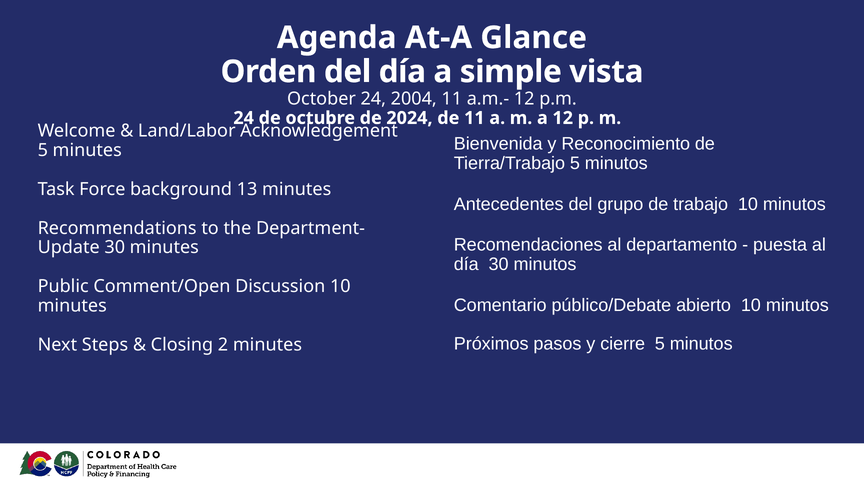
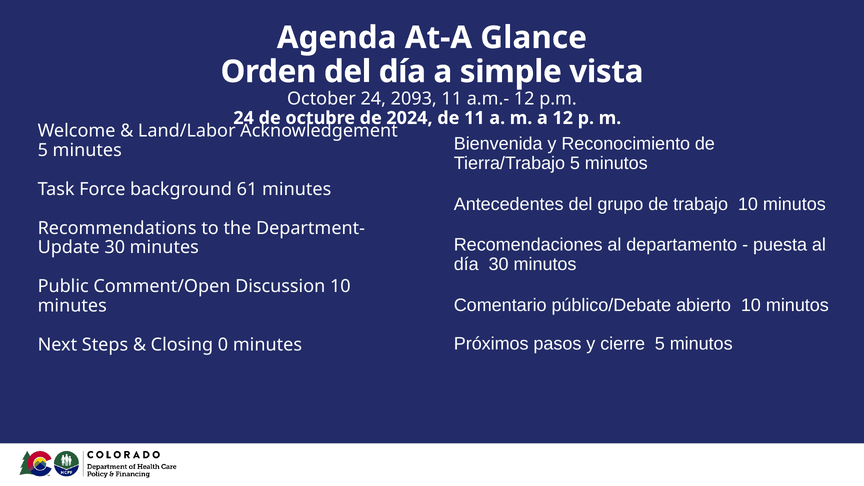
2004: 2004 -> 2093
13: 13 -> 61
2: 2 -> 0
